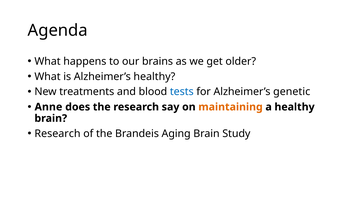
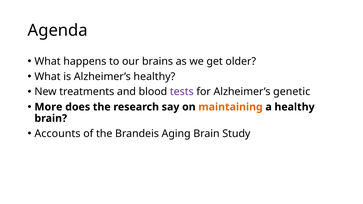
tests colour: blue -> purple
Anne: Anne -> More
Research at (57, 134): Research -> Accounts
